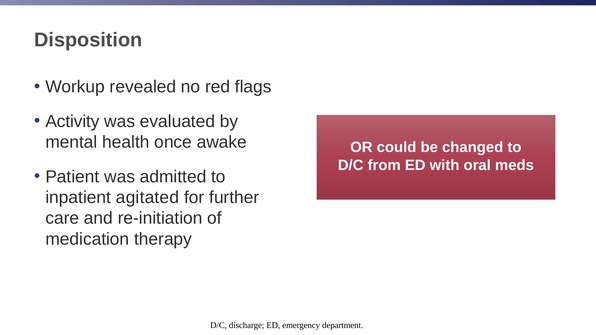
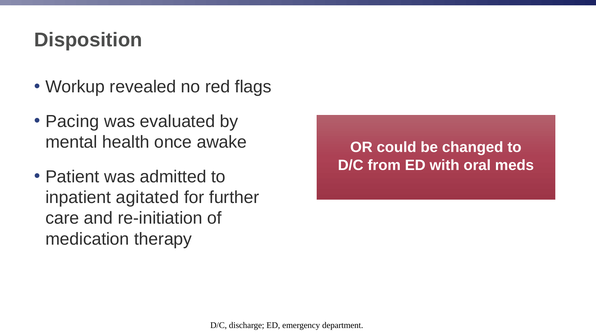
Activity: Activity -> Pacing
